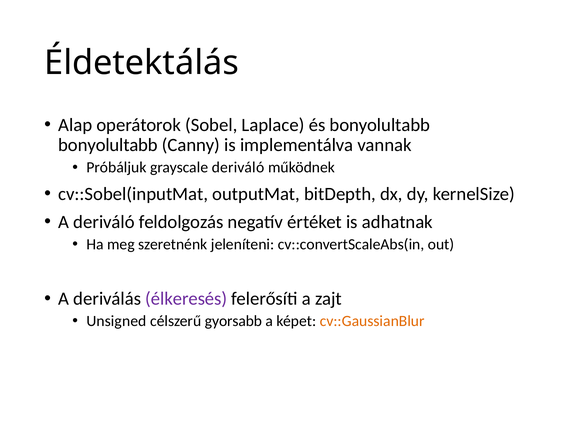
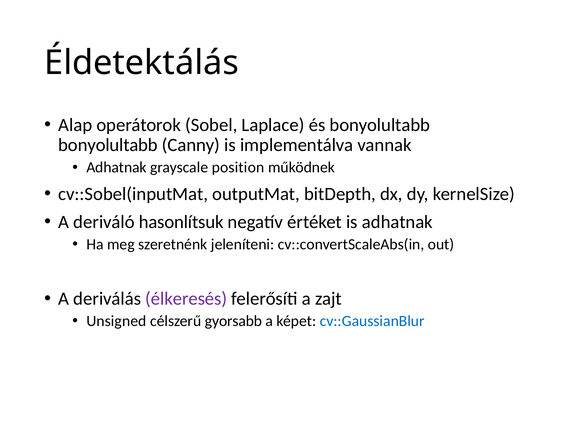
Próbáljuk at (116, 168): Próbáljuk -> Adhatnak
grayscale deriváló: deriváló -> position
feldolgozás: feldolgozás -> hasonlítsuk
cv::GaussianBlur colour: orange -> blue
